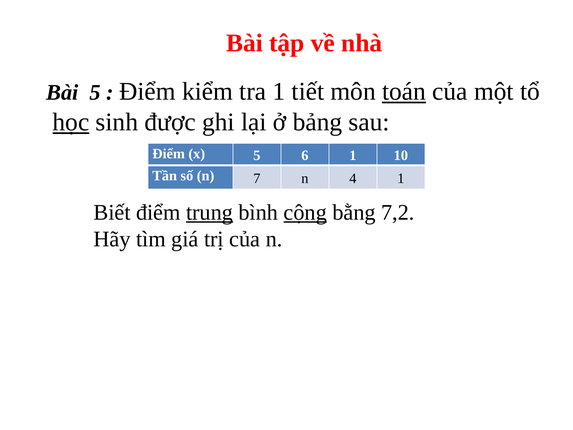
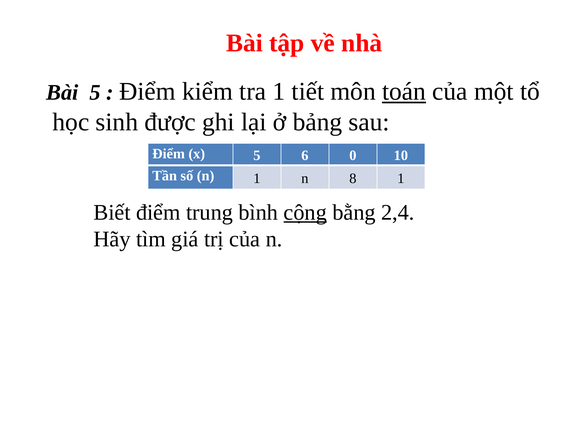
học underline: present -> none
6 1: 1 -> 0
n 7: 7 -> 1
4: 4 -> 8
trung underline: present -> none
7,2: 7,2 -> 2,4
